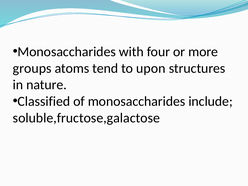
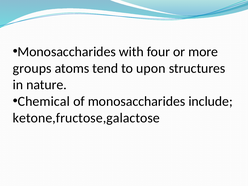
Classified: Classified -> Chemical
soluble,fructose,galactose: soluble,fructose,galactose -> ketone,fructose,galactose
